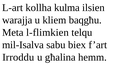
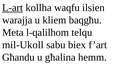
L-art underline: none -> present
kulma: kulma -> waqfu
l-flimkien: l-flimkien -> l-qalilhom
mil-Isalva: mil-Isalva -> mil-Ukoll
Irroddu: Irroddu -> Għandu
